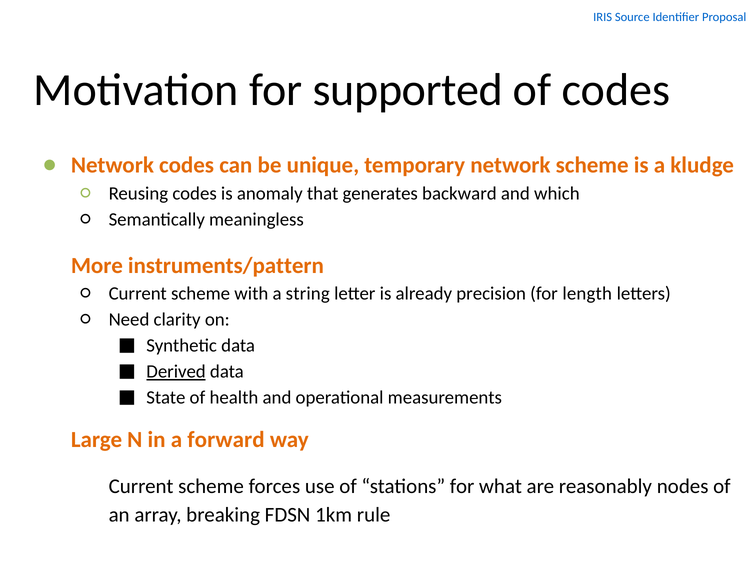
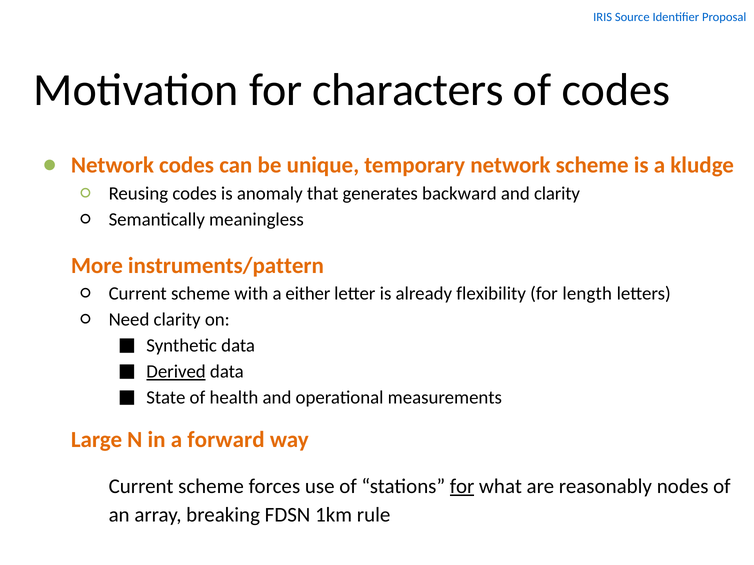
supported: supported -> characters
and which: which -> clarity
string: string -> either
precision: precision -> flexibility
for at (462, 487) underline: none -> present
